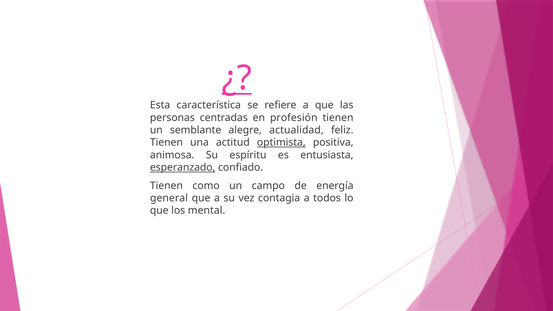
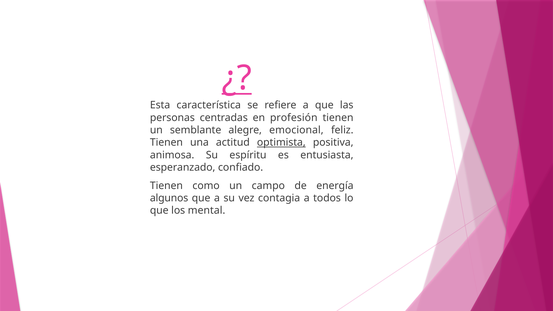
actualidad: actualidad -> emocional
esperanzado underline: present -> none
general: general -> algunos
